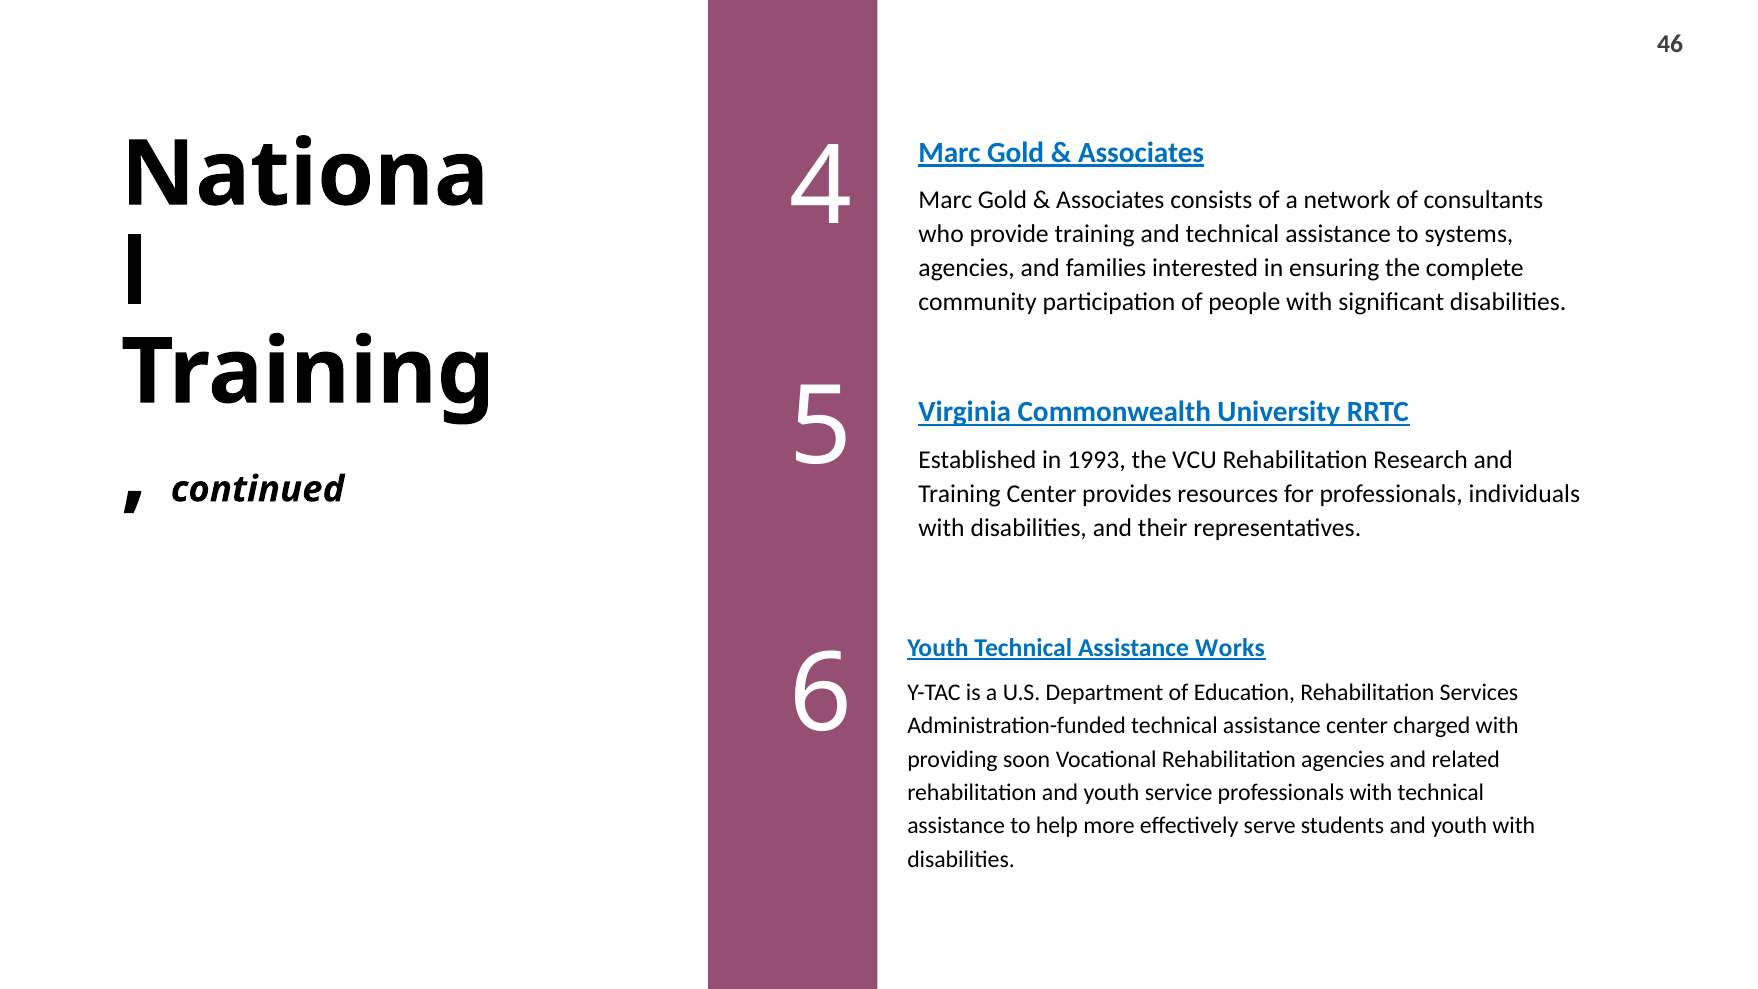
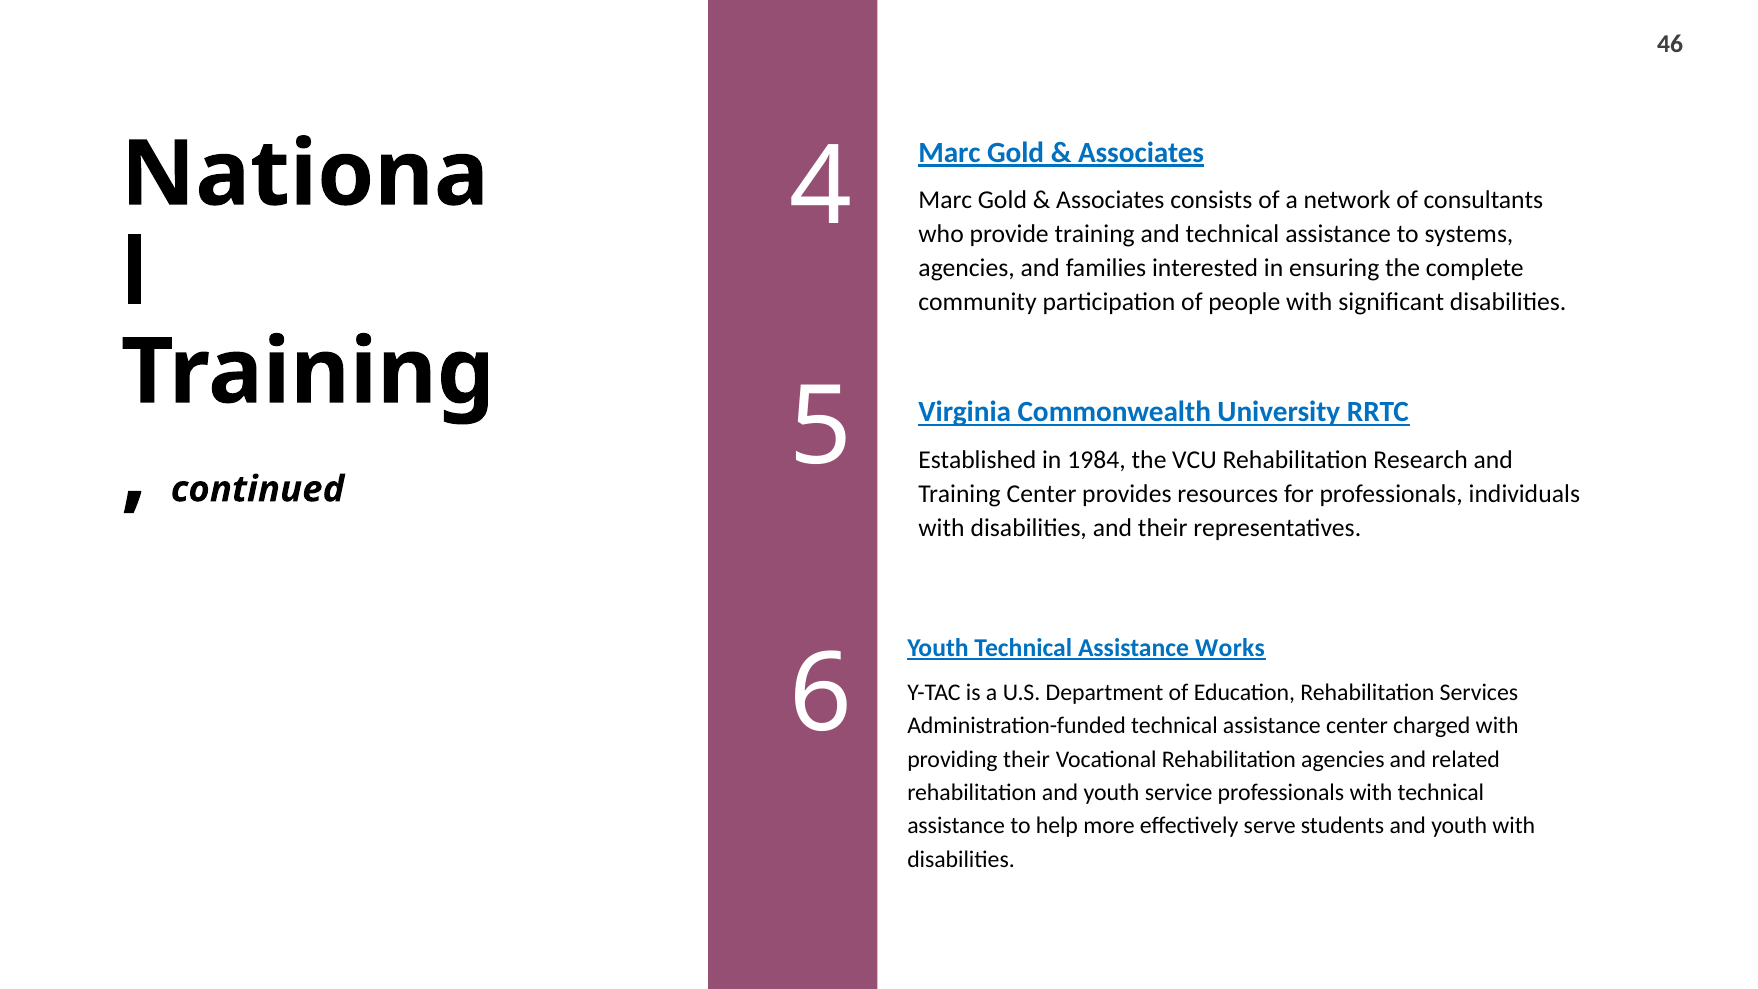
1993: 1993 -> 1984
providing soon: soon -> their
